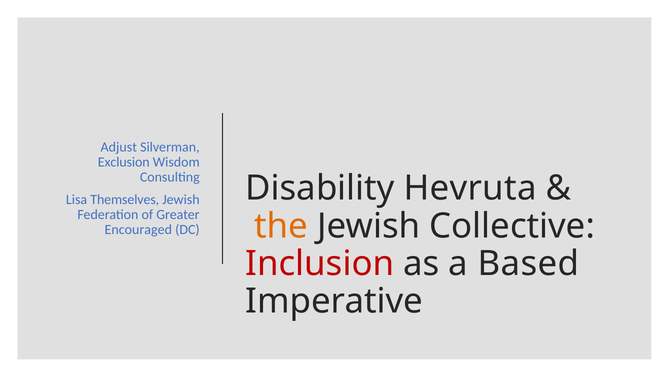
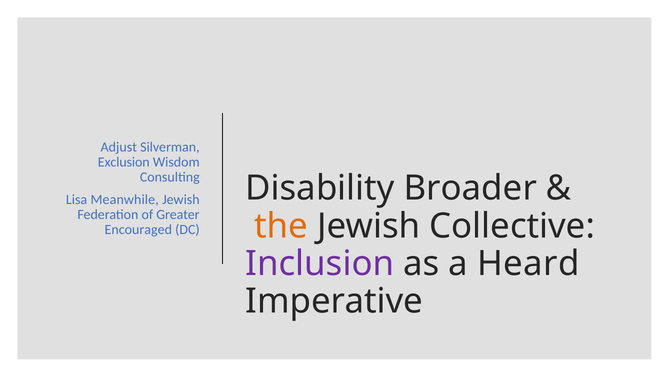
Hevruta: Hevruta -> Broader
Themselves: Themselves -> Meanwhile
Inclusion colour: red -> purple
Based: Based -> Heard
